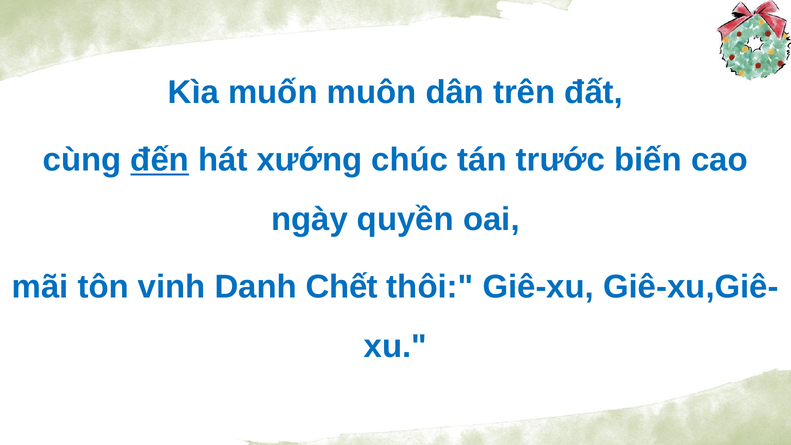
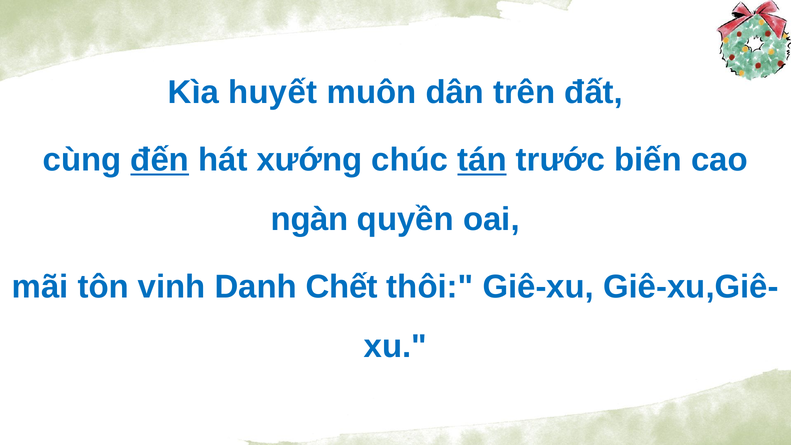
muốn: muốn -> huyết
tán underline: none -> present
ngày: ngày -> ngàn
